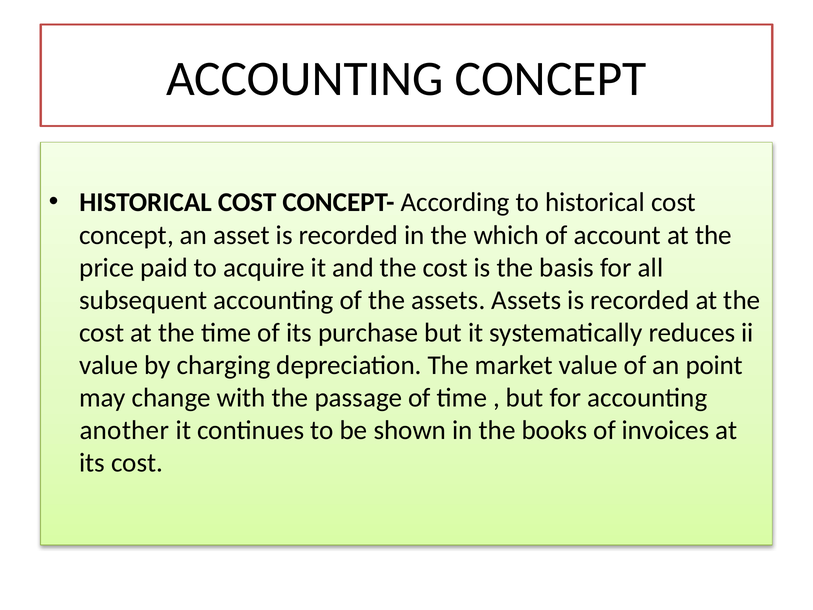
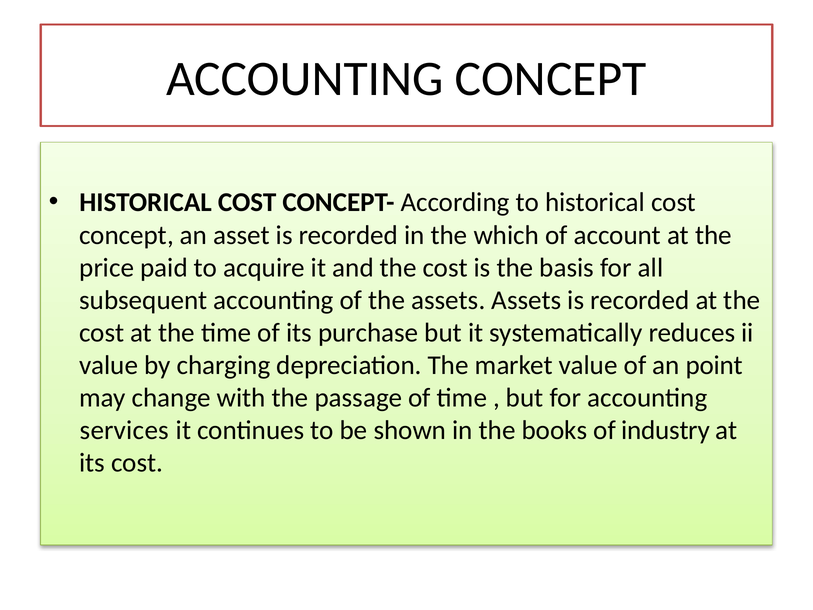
another: another -> services
invoices: invoices -> industry
